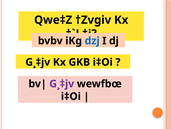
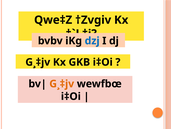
G¸‡jv at (62, 83) colour: purple -> orange
